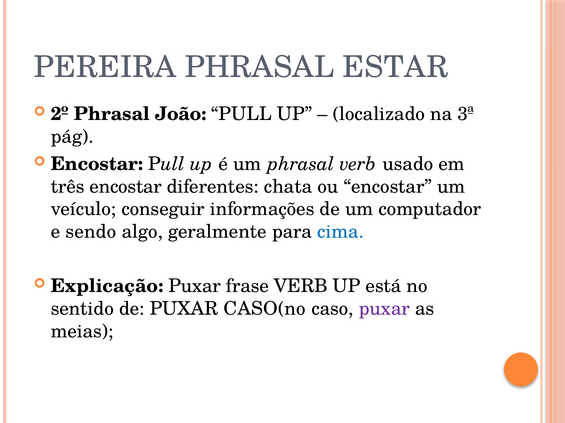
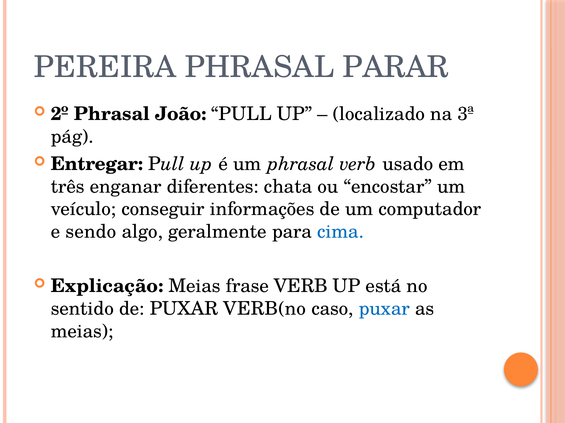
ESTAR: ESTAR -> PARAR
Encostar at (97, 164): Encostar -> Entregar
três encostar: encostar -> enganar
Explicação Puxar: Puxar -> Meias
CASO(no: CASO(no -> VERB(no
puxar at (384, 309) colour: purple -> blue
